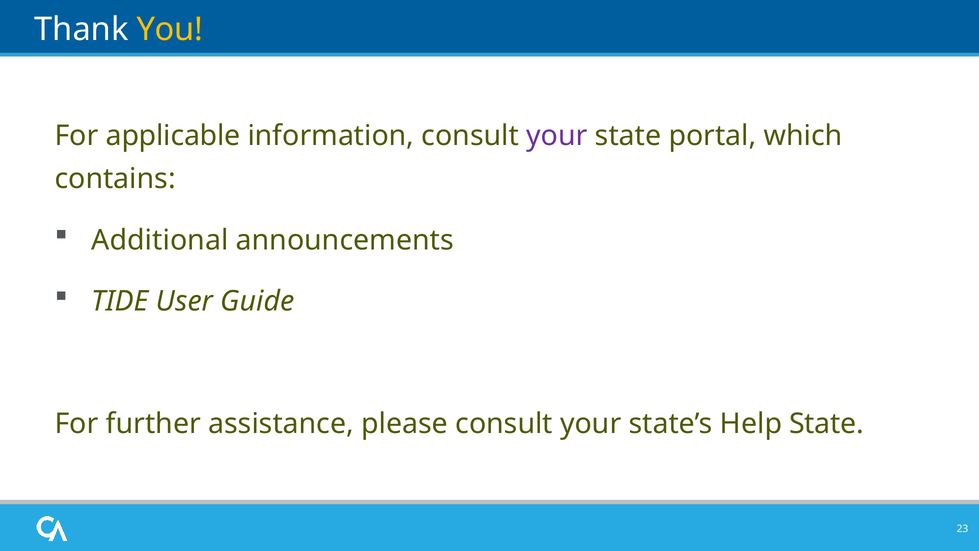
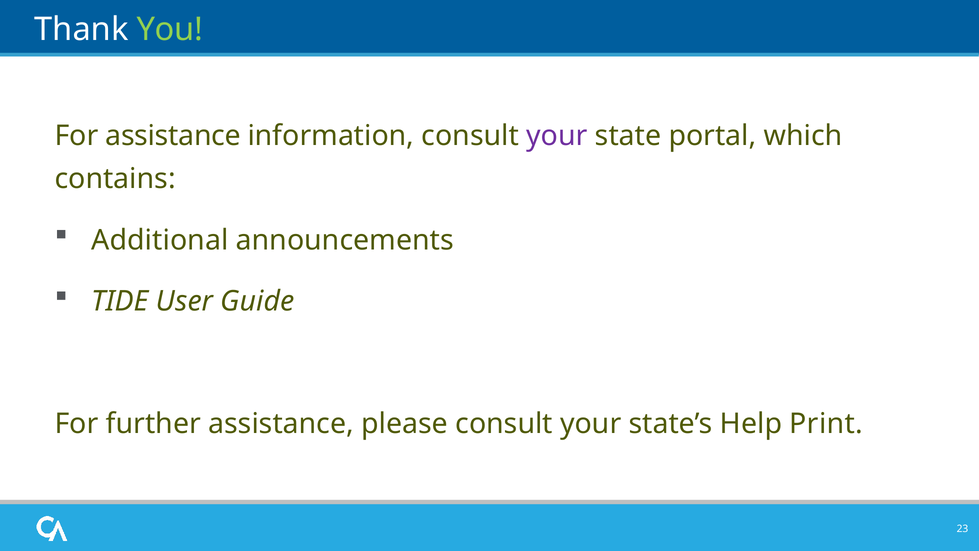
You colour: yellow -> light green
For applicable: applicable -> assistance
Help State: State -> Print
